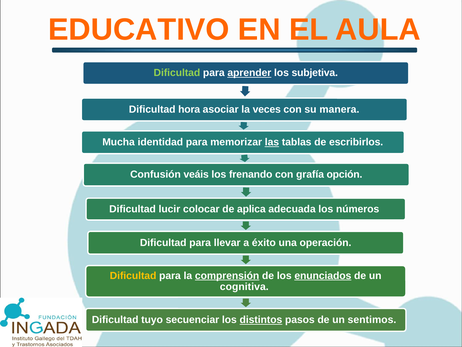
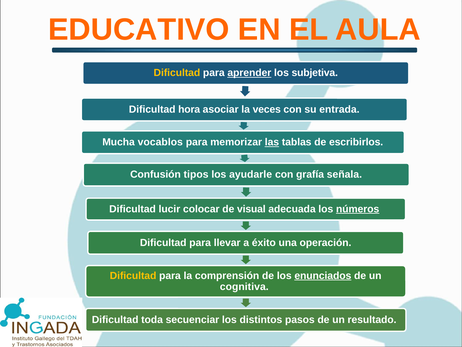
Dificultad at (177, 73) colour: light green -> yellow
manera: manera -> entrada
identidad: identidad -> vocablos
veáis: veáis -> tipos
frenando: frenando -> ayudarle
opción: opción -> señala
aplica: aplica -> visual
números underline: none -> present
comprensión underline: present -> none
tuyo: tuyo -> toda
distintos underline: present -> none
sentimos: sentimos -> resultado
